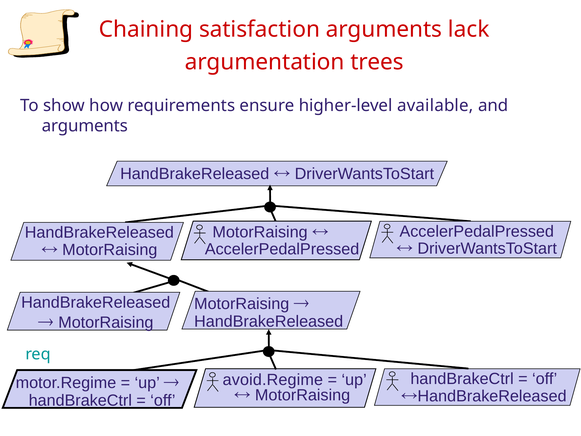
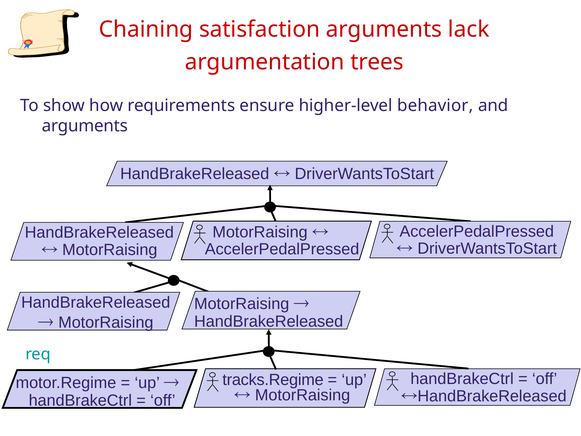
available: available -> behavior
avoid.Regime: avoid.Regime -> tracks.Regime
